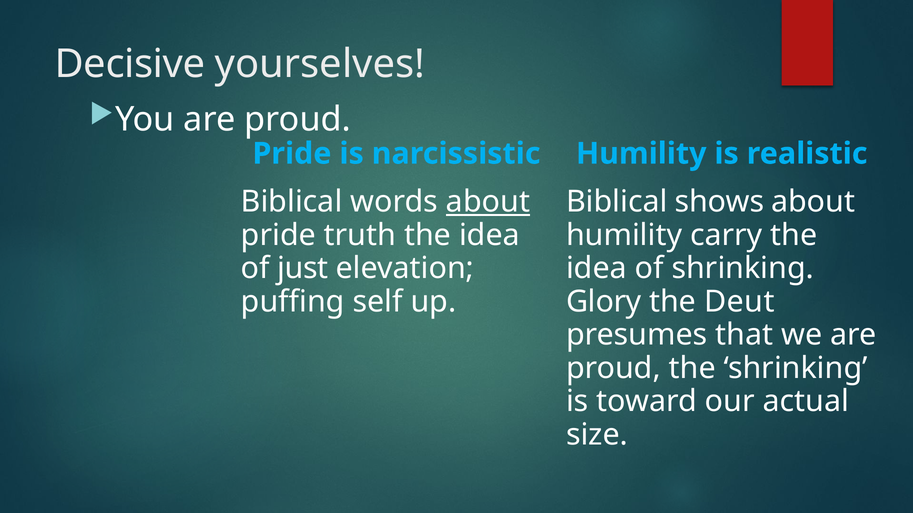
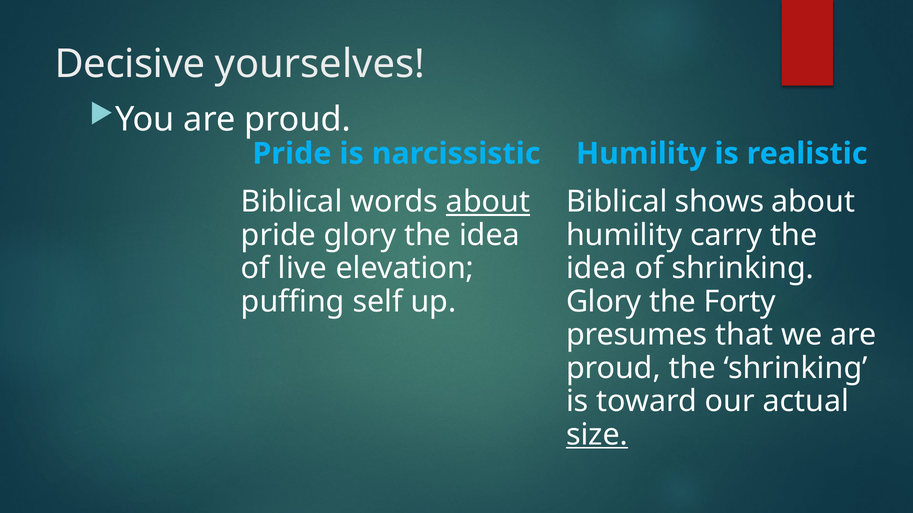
pride truth: truth -> glory
just: just -> live
Deut: Deut -> Forty
size underline: none -> present
